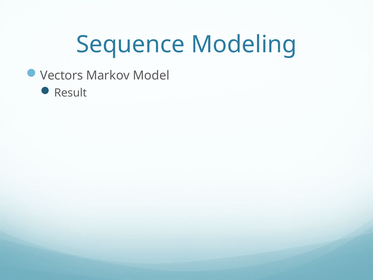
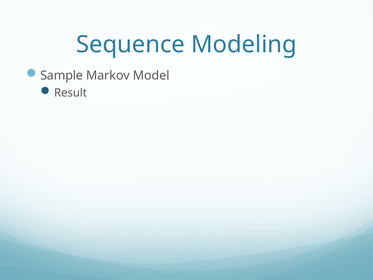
Vectors: Vectors -> Sample
